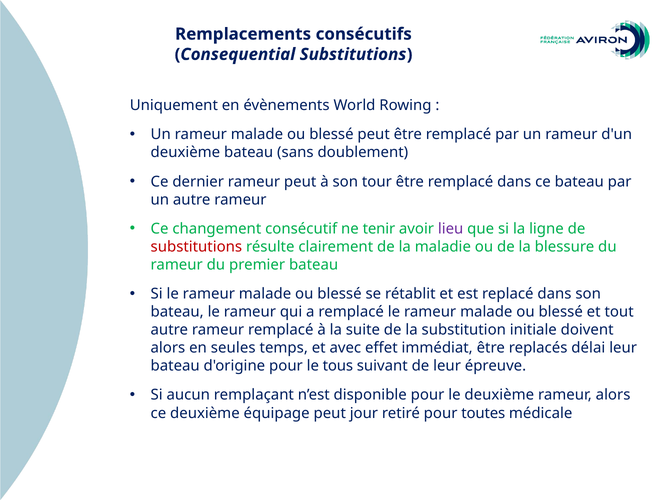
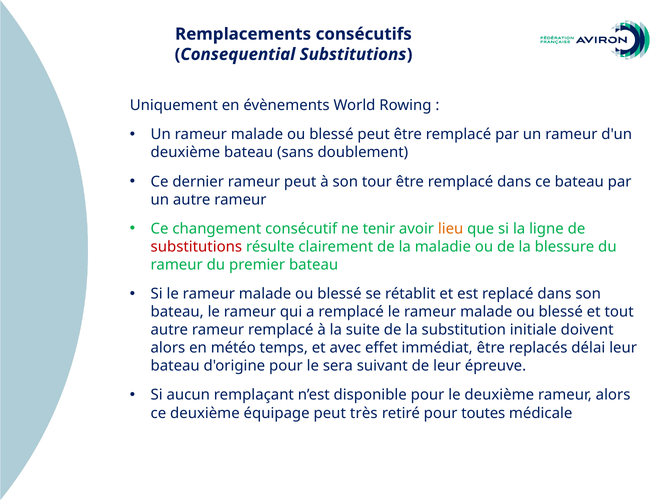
lieu colour: purple -> orange
seules: seules -> météo
tous: tous -> sera
jour: jour -> très
